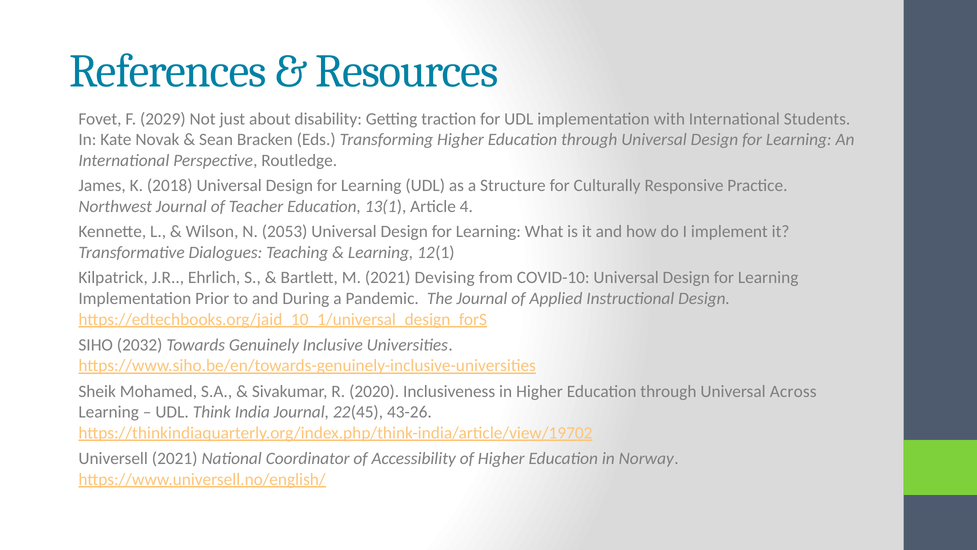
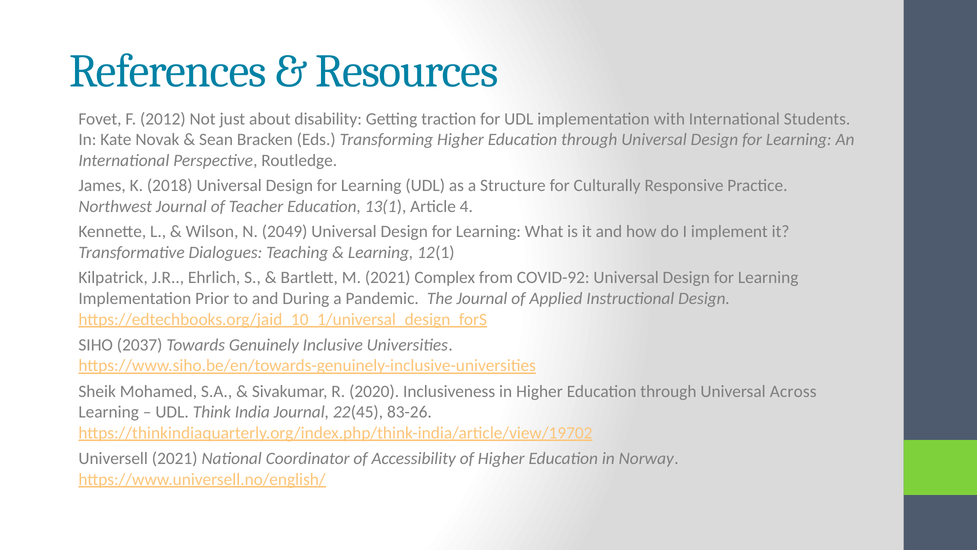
2029: 2029 -> 2012
2053: 2053 -> 2049
Devising: Devising -> Complex
COVID-10: COVID-10 -> COVID-92
2032: 2032 -> 2037
43-26: 43-26 -> 83-26
